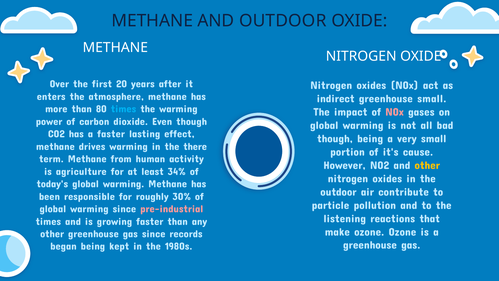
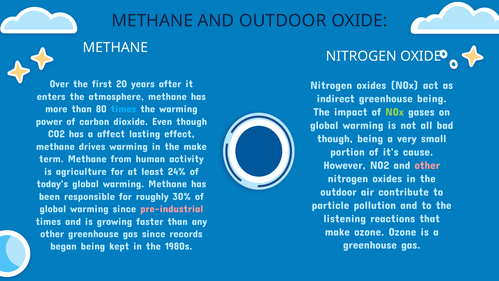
greenhouse small: small -> being
NOx at (395, 112) colour: pink -> light green
a faster: faster -> affect
the there: there -> make
other at (427, 165) colour: yellow -> pink
34%: 34% -> 24%
